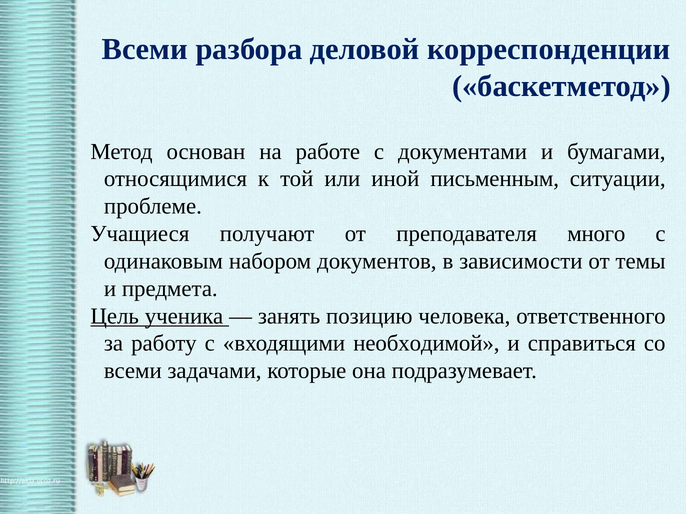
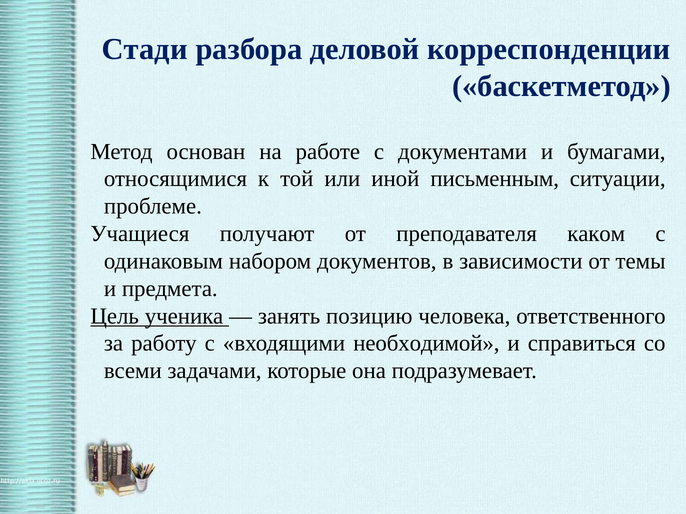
Всеми at (145, 49): Всеми -> Стади
много: много -> каком
